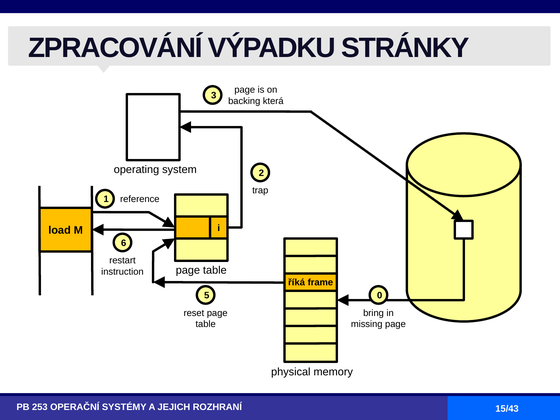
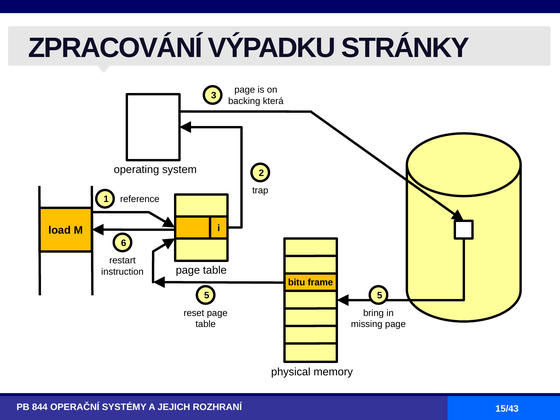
říká: říká -> bitu
5 0: 0 -> 5
253: 253 -> 844
